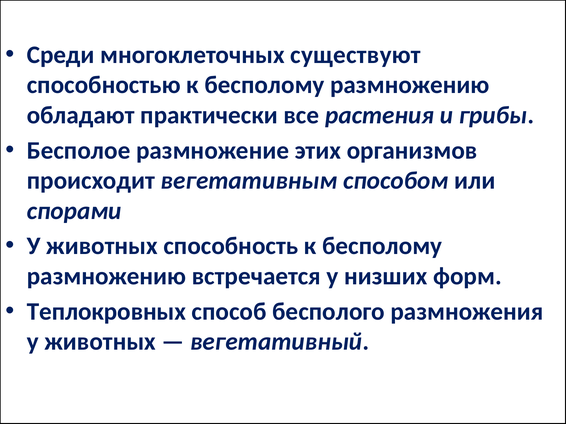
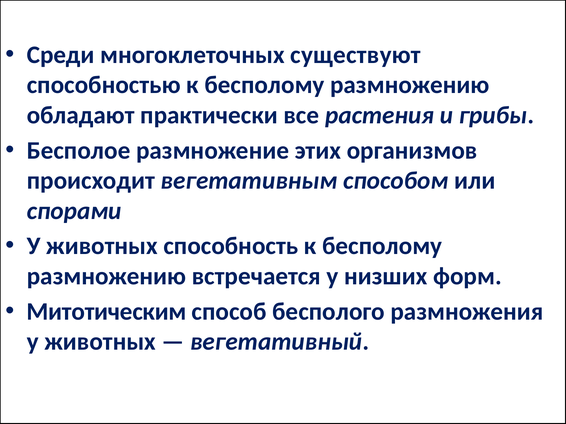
Теплокровных: Теплокровных -> Митотическим
